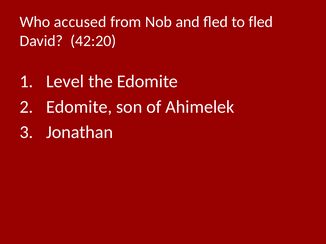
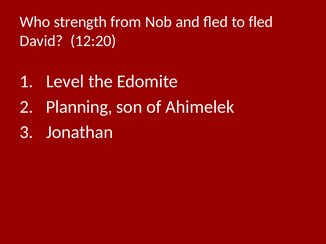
accused: accused -> strength
42:20: 42:20 -> 12:20
Edomite at (79, 107): Edomite -> Planning
